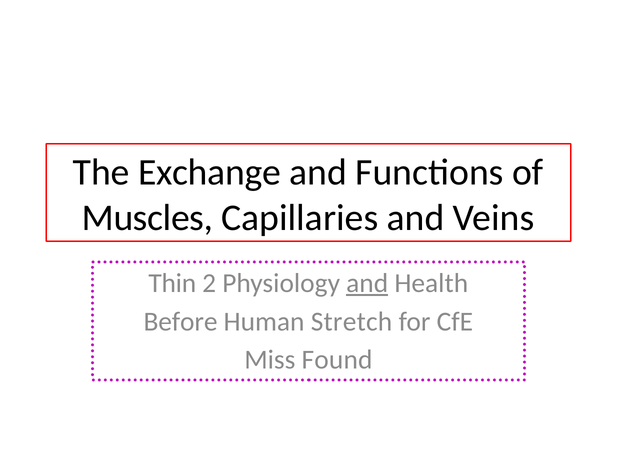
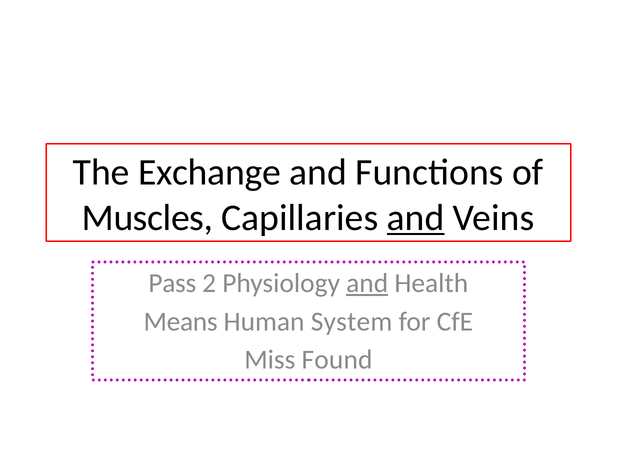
and at (416, 218) underline: none -> present
Thin: Thin -> Pass
Before: Before -> Means
Stretch: Stretch -> System
